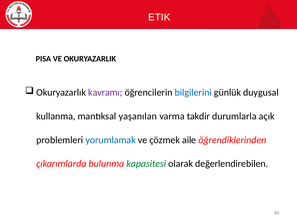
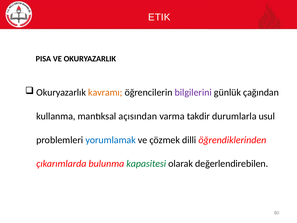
kavramı colour: purple -> orange
bilgilerini colour: blue -> purple
duygusal: duygusal -> çağından
yaşanılan: yaşanılan -> açısından
açık: açık -> usul
aile: aile -> dilli
